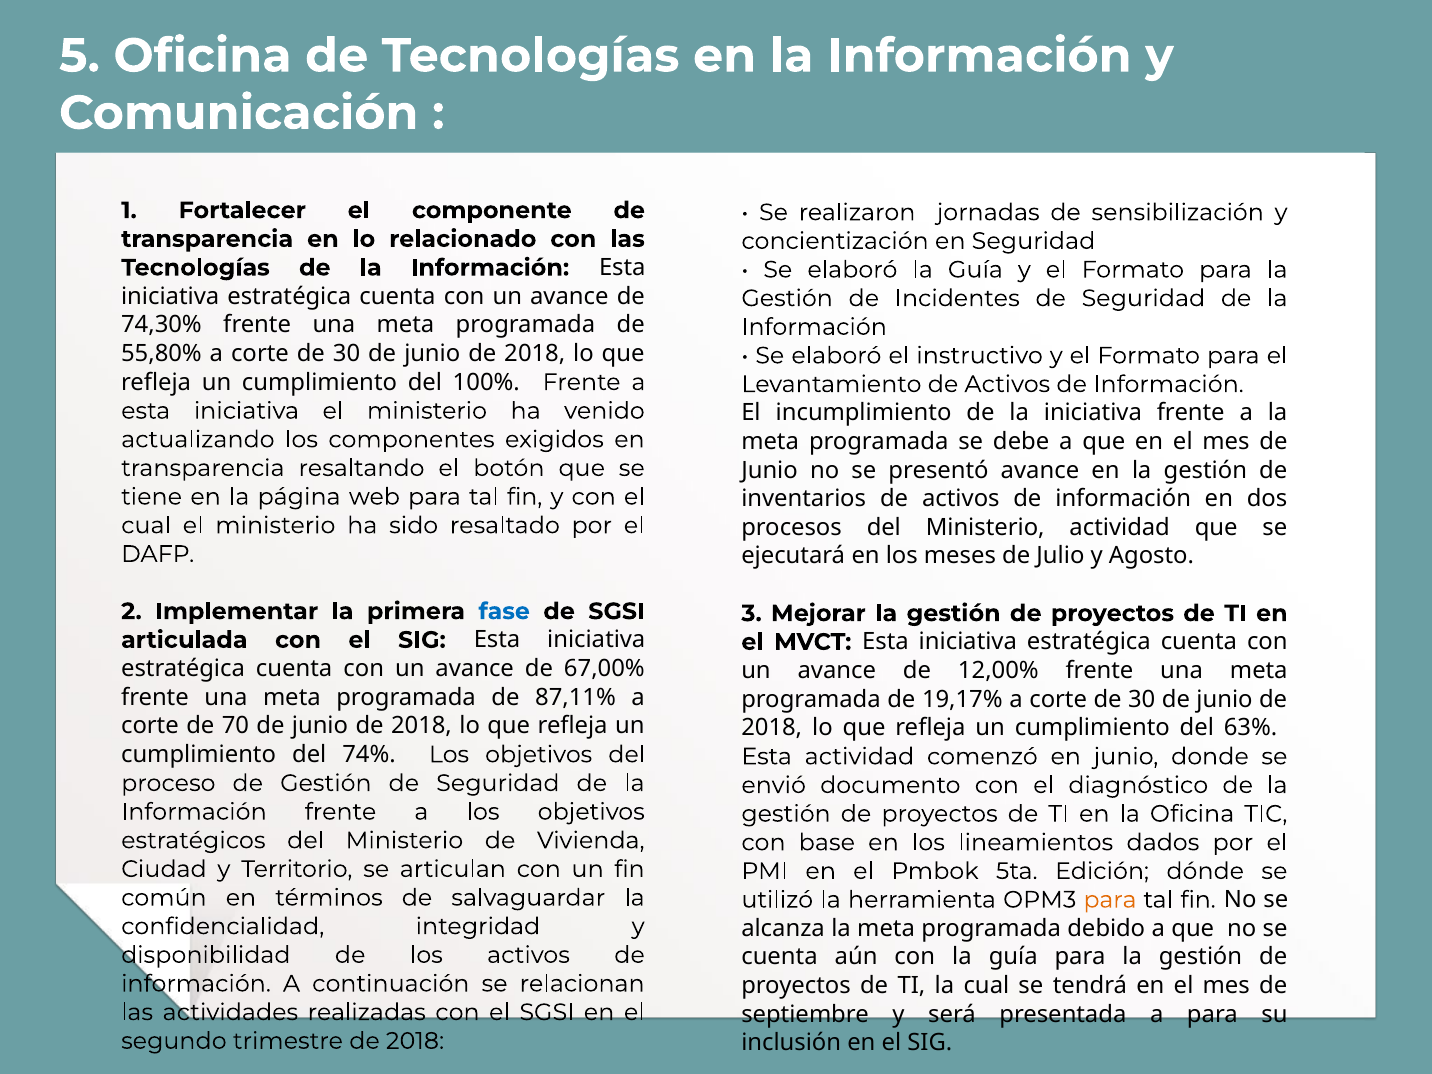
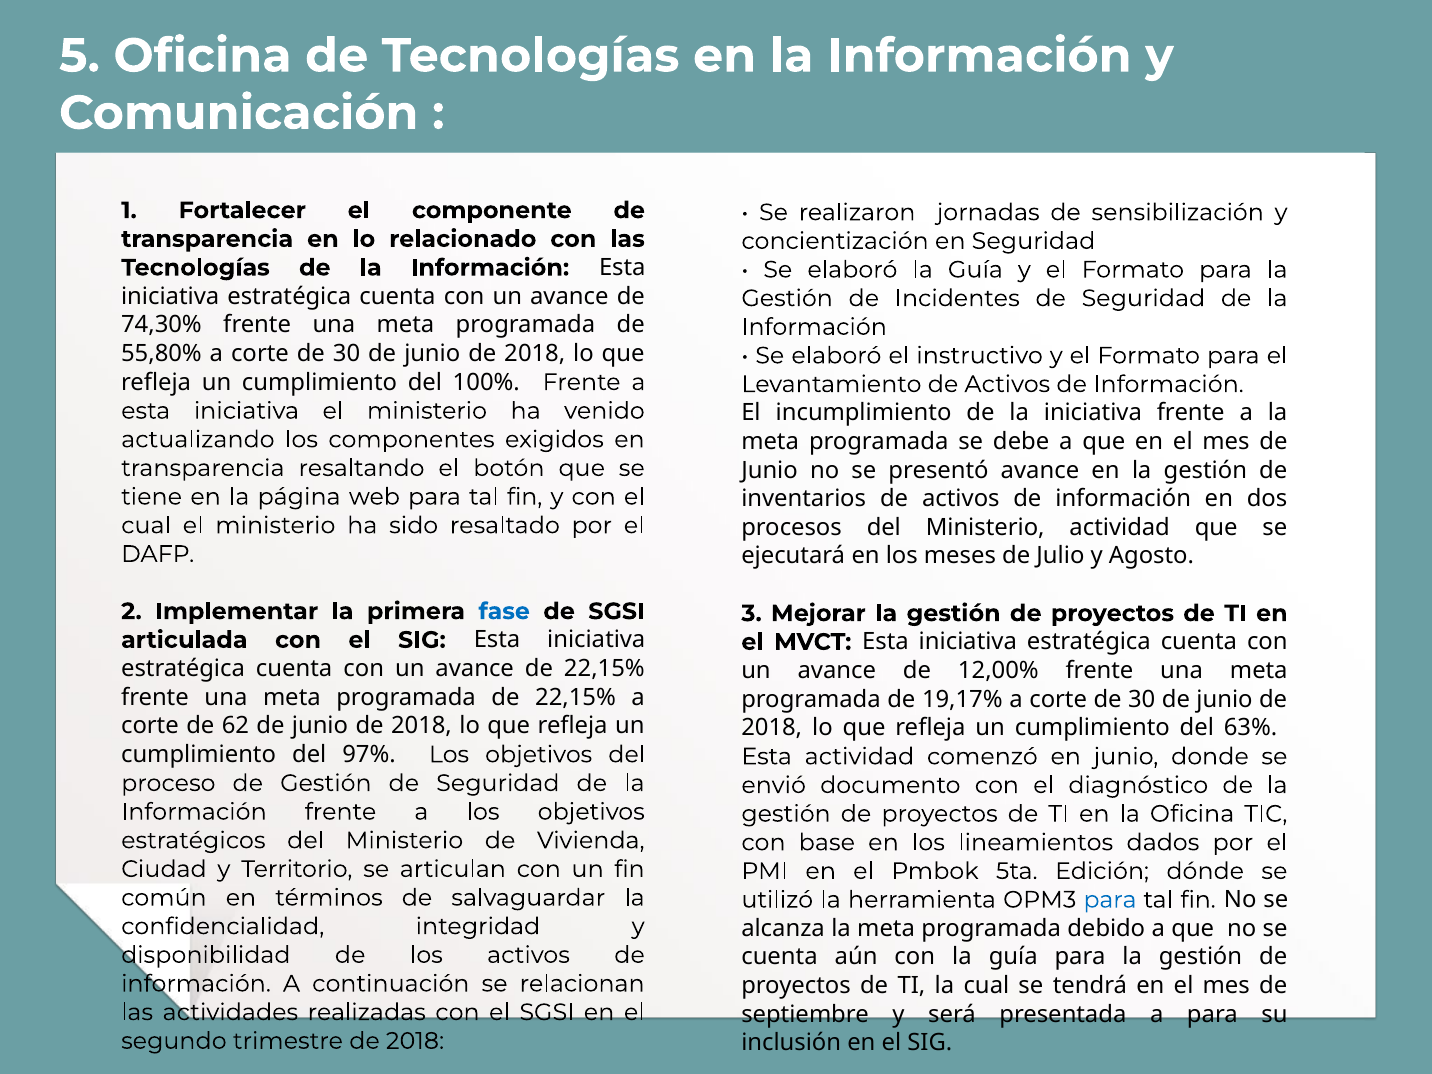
avance de 67,00%: 67,00% -> 22,15%
programada de 87,11%: 87,11% -> 22,15%
70: 70 -> 62
74%: 74% -> 97%
para at (1110, 900) colour: orange -> blue
